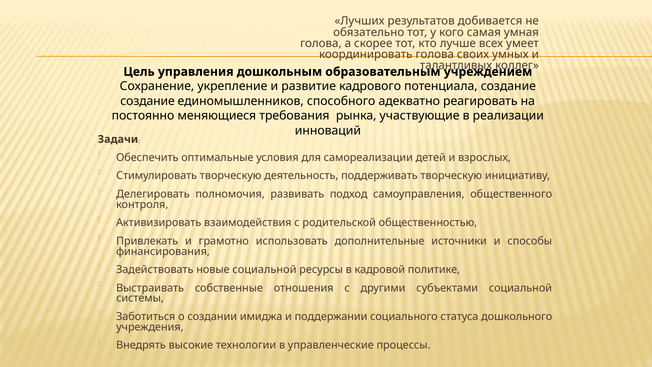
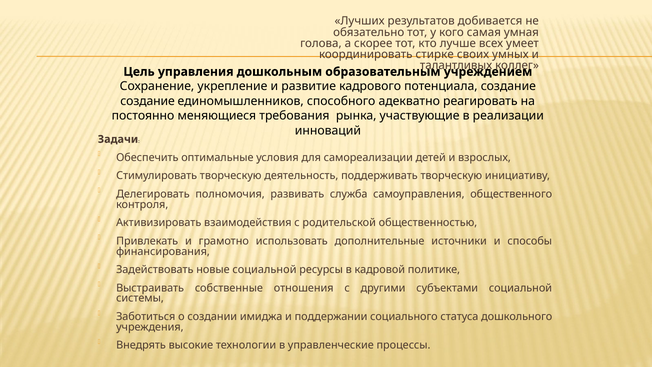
координировать голова: голова -> стирке
подход: подход -> служба
